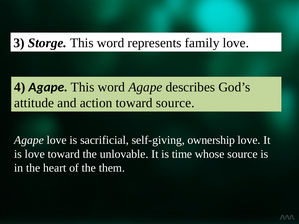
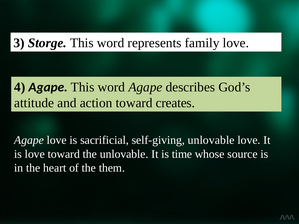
toward source: source -> creates
self-giving ownership: ownership -> unlovable
